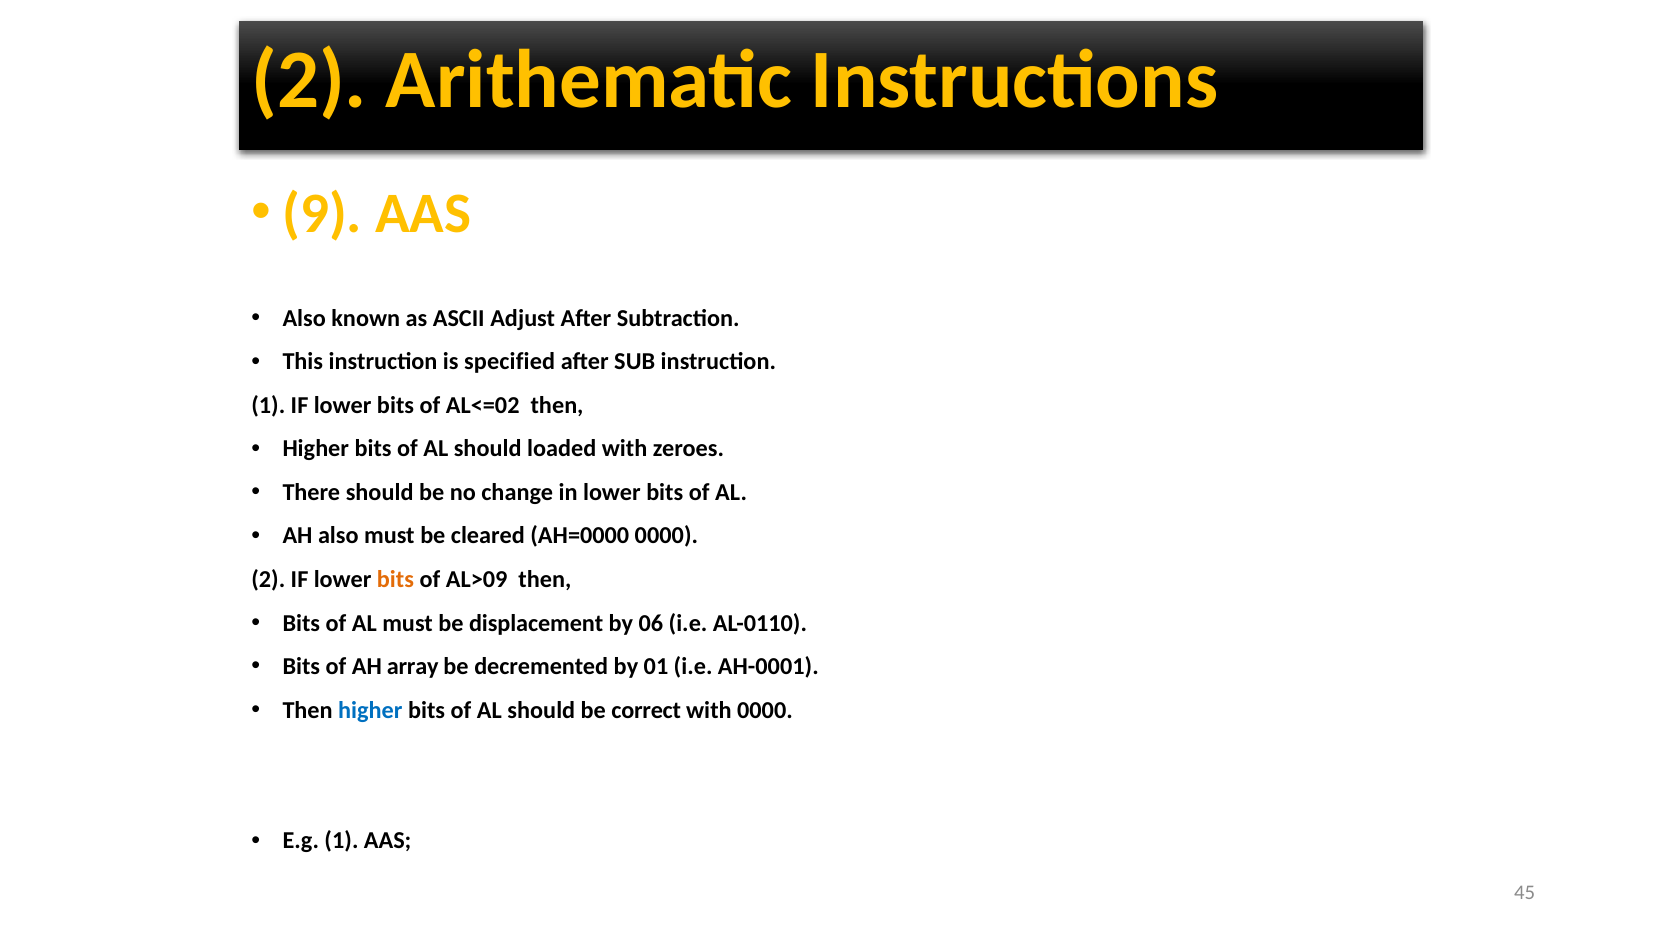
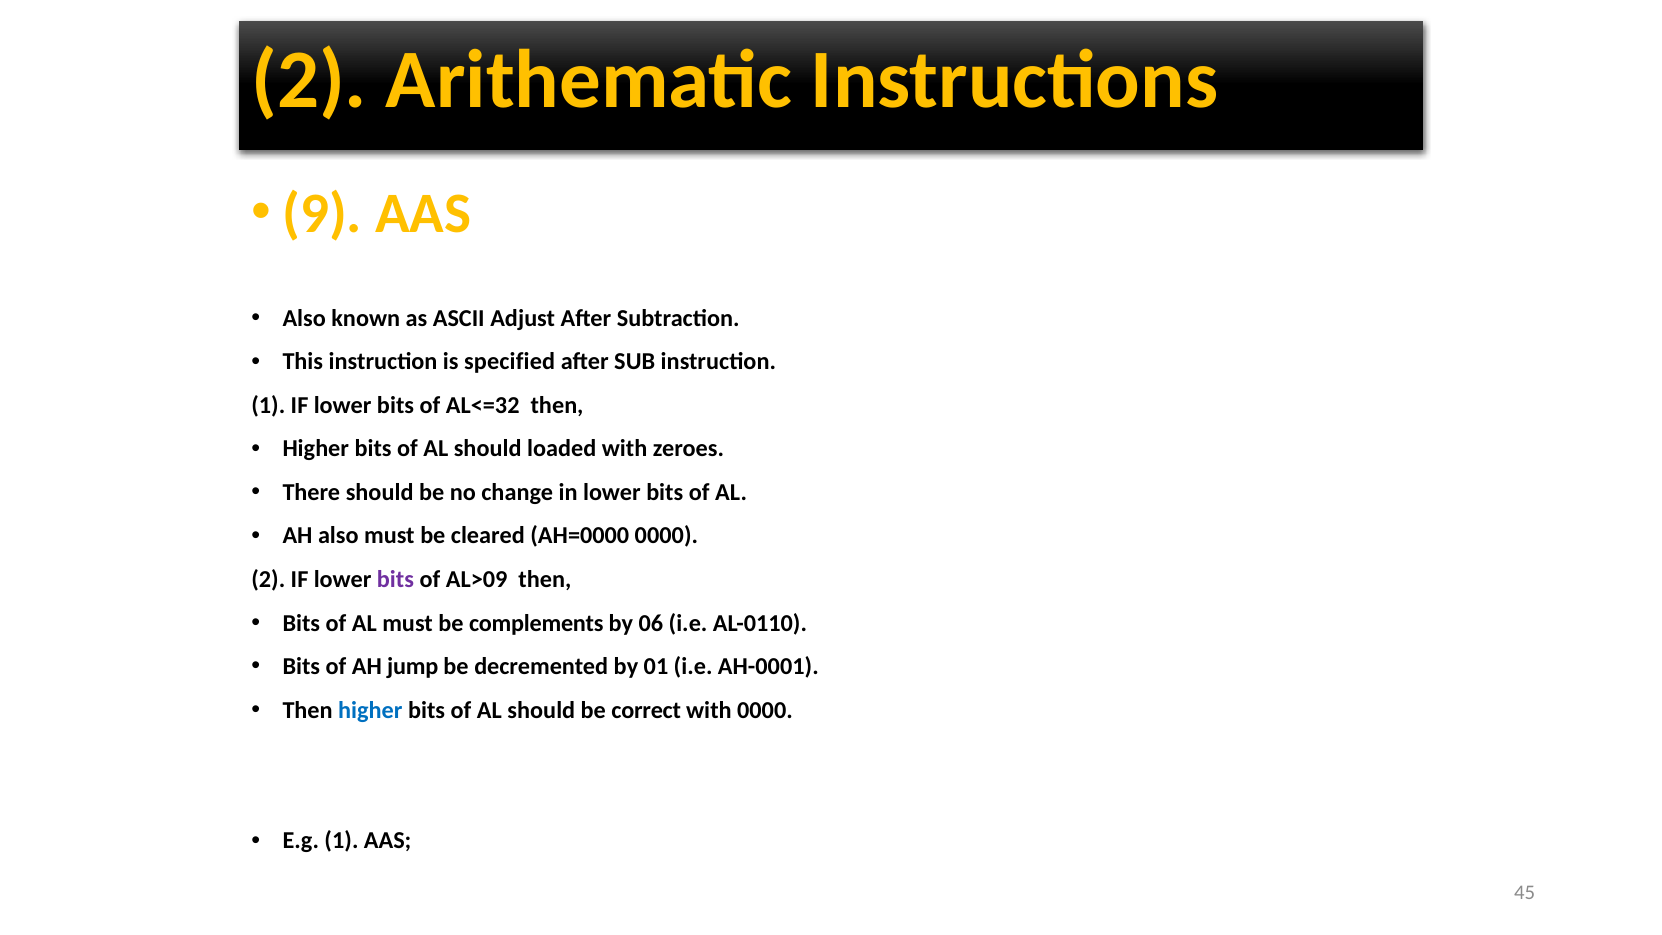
AL<=02: AL<=02 -> AL<=32
bits at (395, 579) colour: orange -> purple
displacement: displacement -> complements
array: array -> jump
